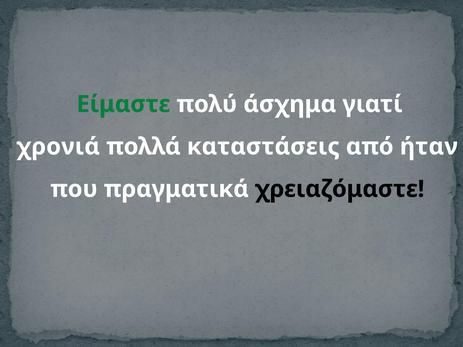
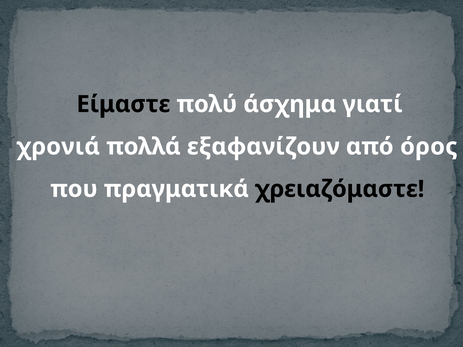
Είμαστε colour: green -> black
καταστάσεις: καταστάσεις -> εξαφανίζουν
ήταν: ήταν -> όρος
